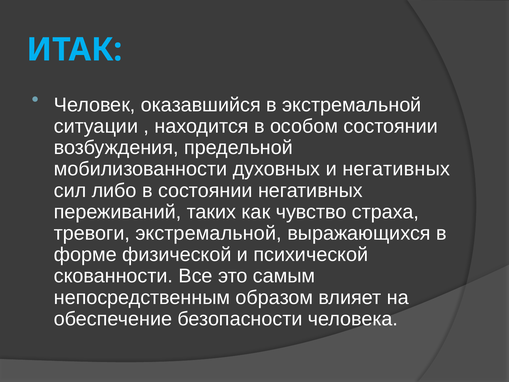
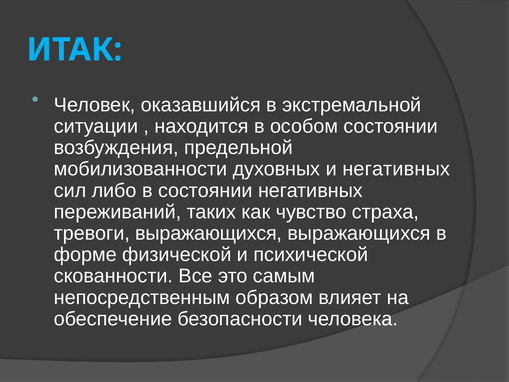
тревоги экстремальной: экстремальной -> выражающихся
